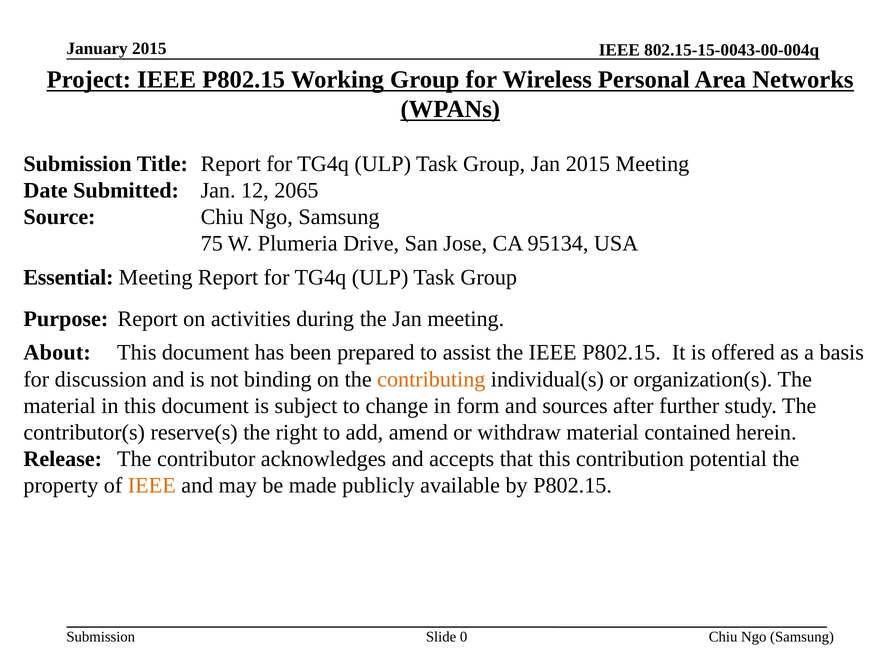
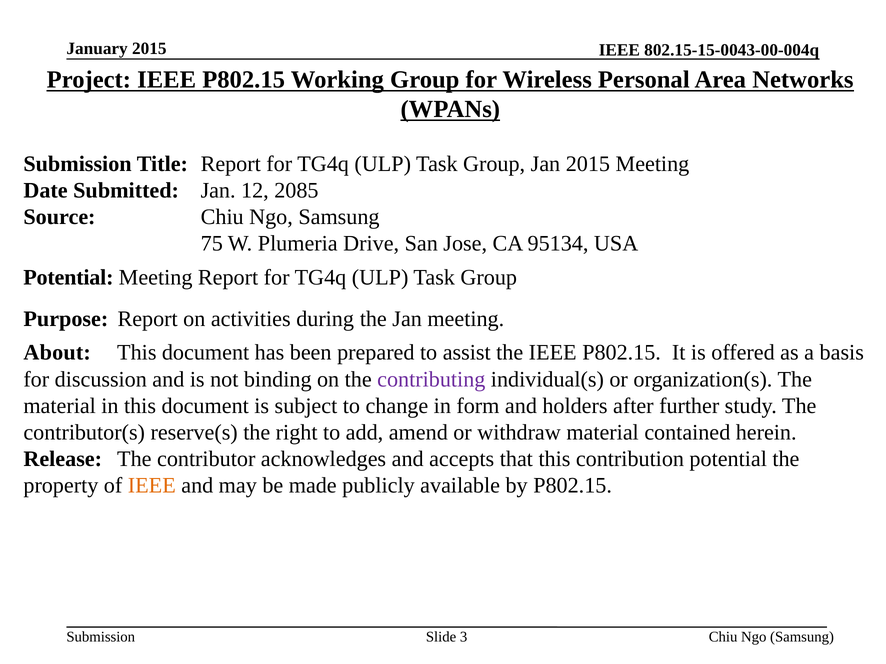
2065: 2065 -> 2085
Essential at (68, 278): Essential -> Potential
contributing colour: orange -> purple
sources: sources -> holders
0: 0 -> 3
